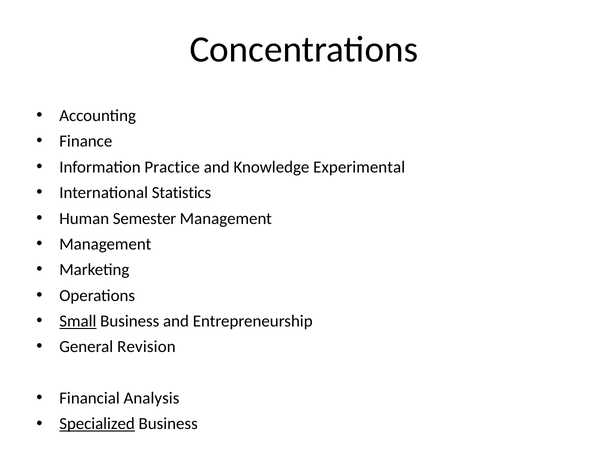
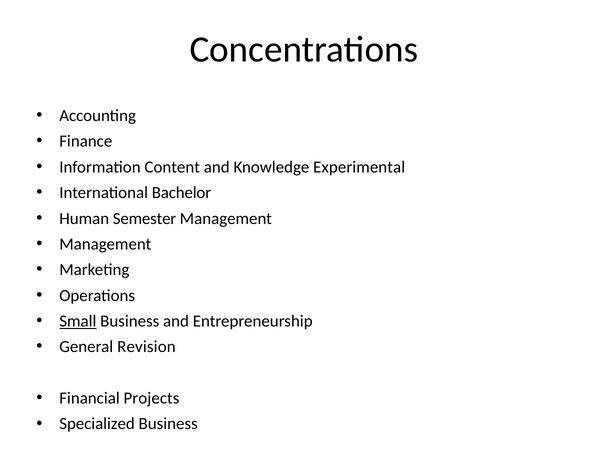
Practice: Practice -> Content
Statistics: Statistics -> Bachelor
Analysis: Analysis -> Projects
Specialized underline: present -> none
